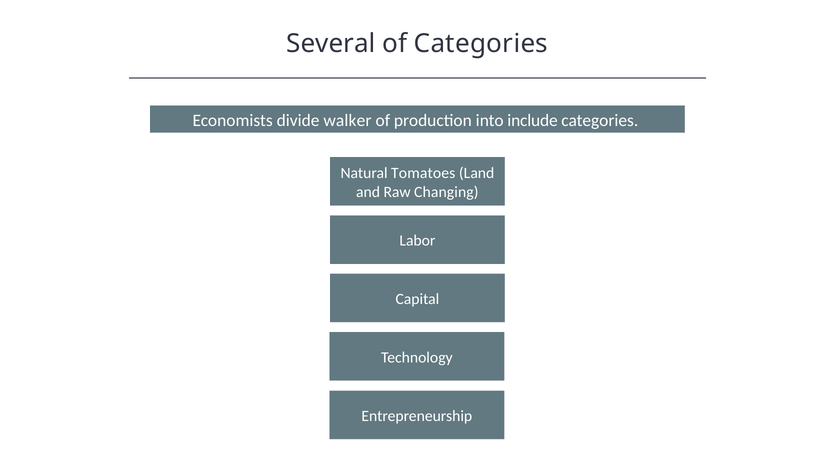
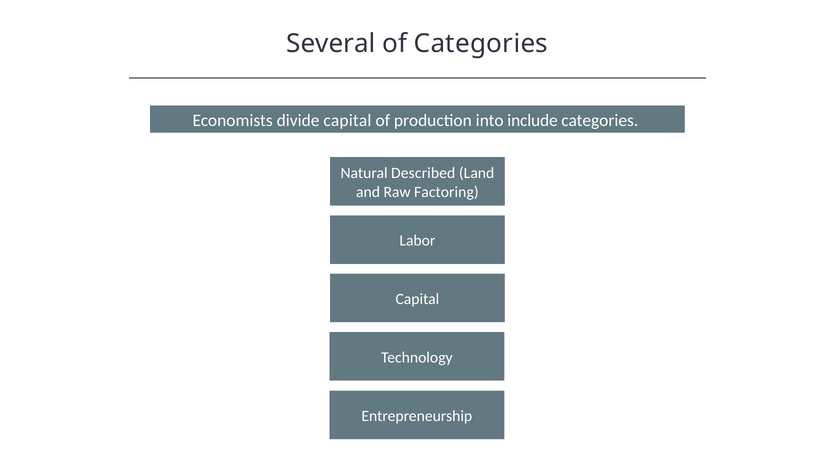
divide walker: walker -> capital
Tomatoes: Tomatoes -> Described
Changing: Changing -> Factoring
